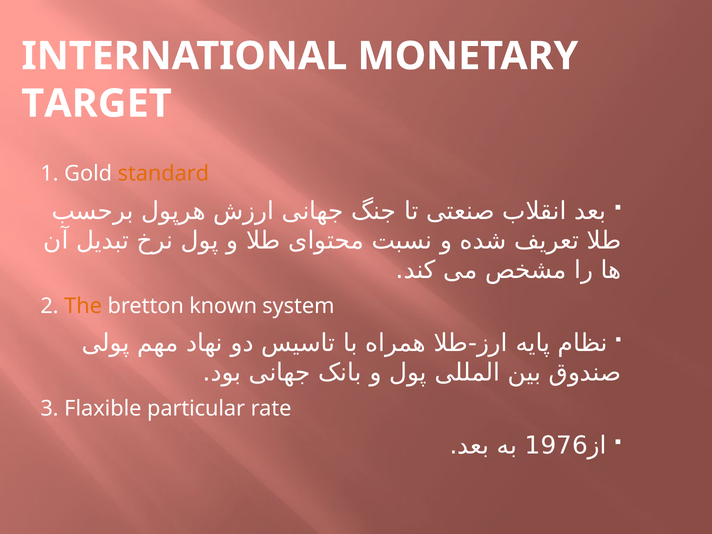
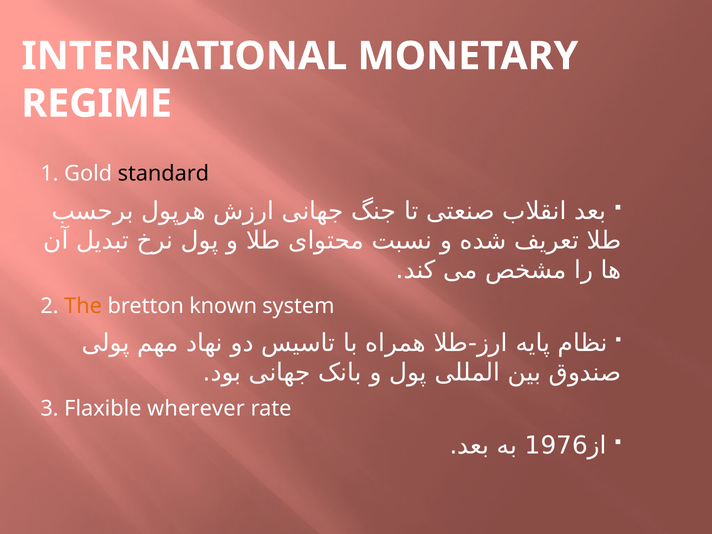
TARGET: TARGET -> REGIME
standard colour: orange -> black
particular: particular -> wherever
